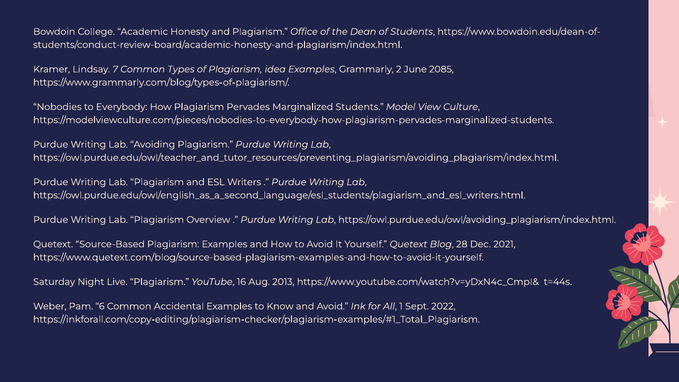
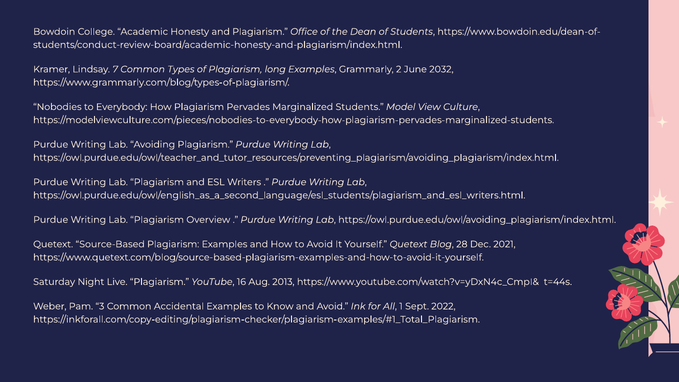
idea: idea -> long
2085: 2085 -> 2032
6: 6 -> 3
